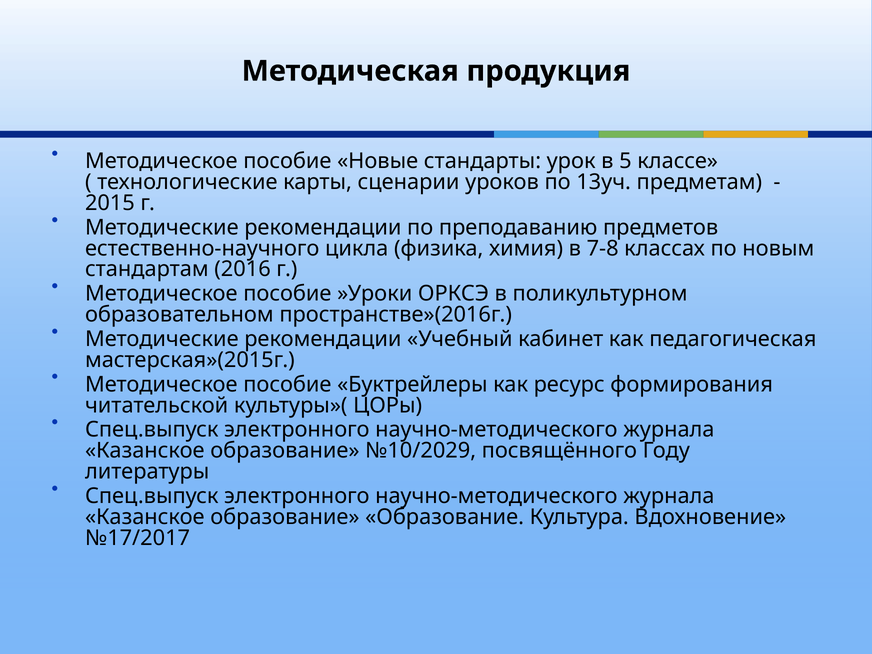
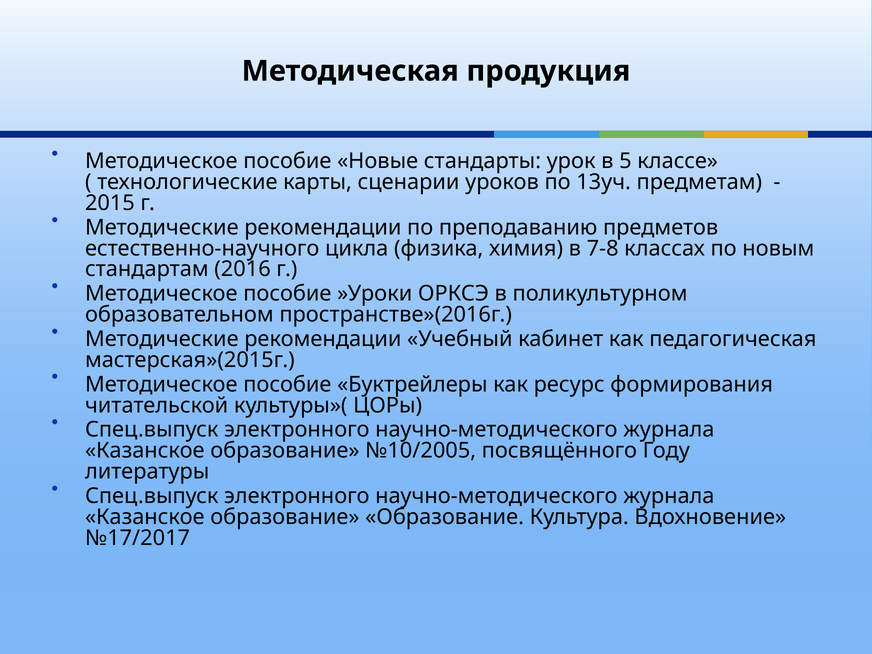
№10/2029: №10/2029 -> №10/2005
